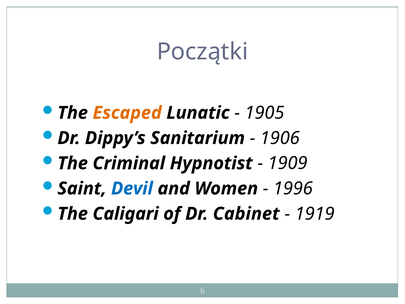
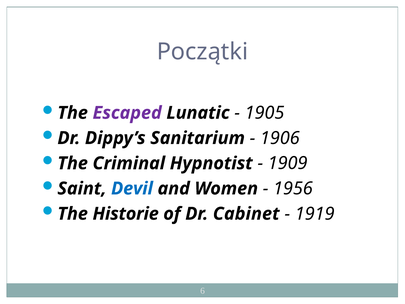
Escaped colour: orange -> purple
1996: 1996 -> 1956
Caligari: Caligari -> Historie
